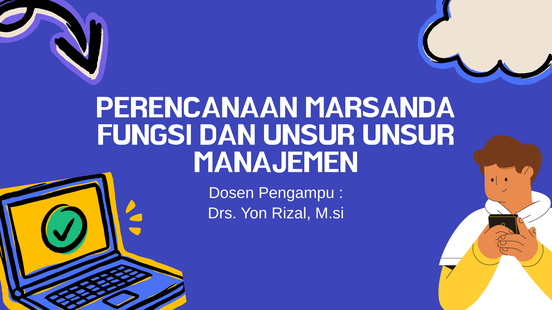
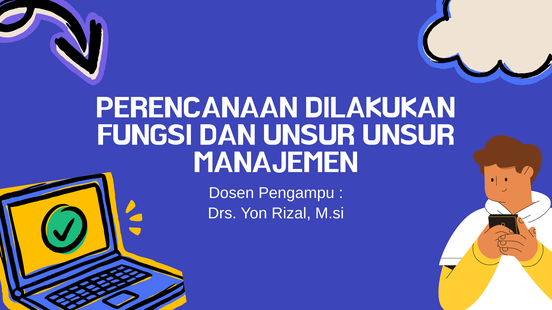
MARSANDA: MARSANDA -> DILAKUKAN
